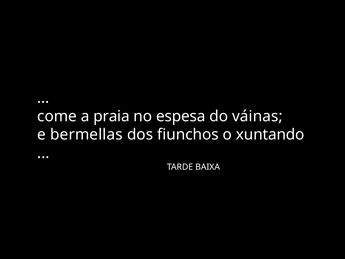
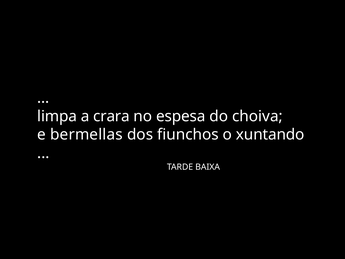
come: come -> limpa
praia: praia -> crara
váinas: váinas -> choiva
